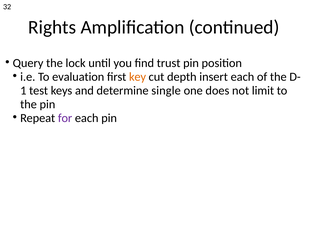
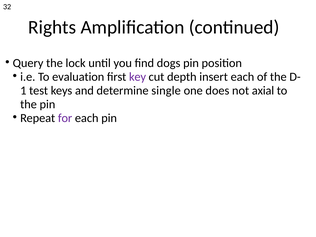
trust: trust -> dogs
key colour: orange -> purple
limit: limit -> axial
